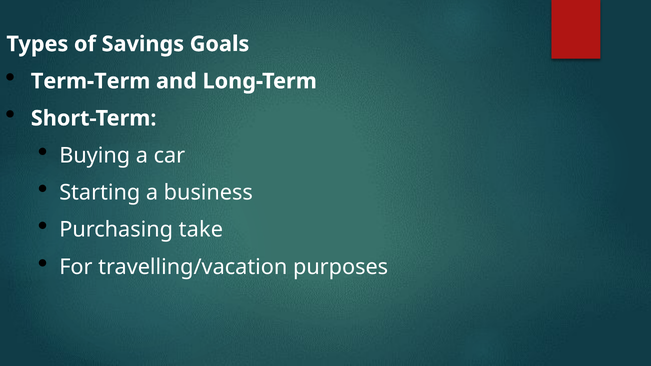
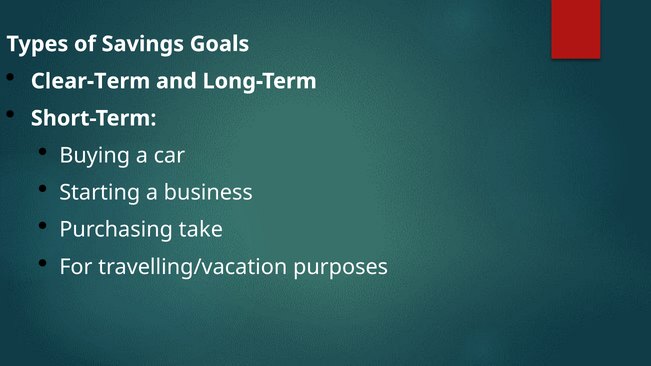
Term-Term: Term-Term -> Clear-Term
